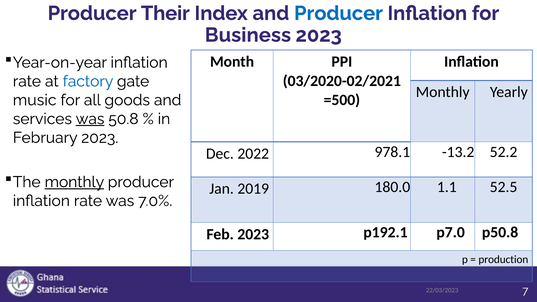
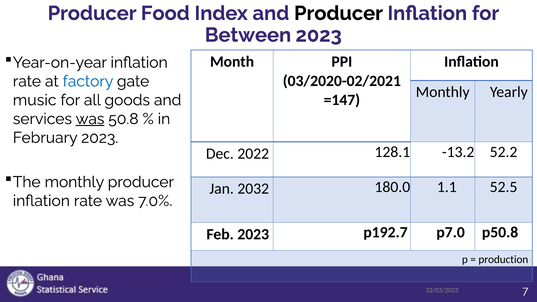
Their: Their -> Food
Producer at (339, 13) colour: blue -> black
Business: Business -> Between
=500: =500 -> =147
978.1: 978.1 -> 128.1
monthly at (74, 182) underline: present -> none
2019: 2019 -> 2032
p192.1: p192.1 -> p192.7
